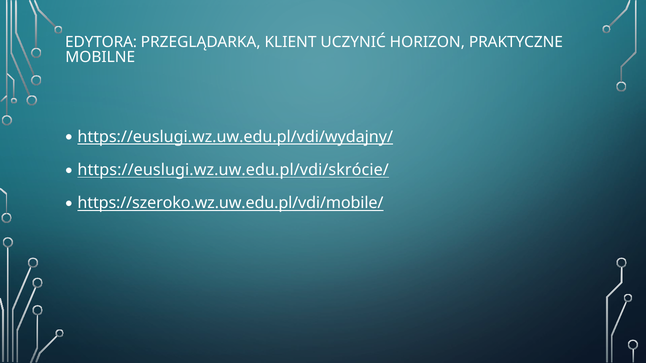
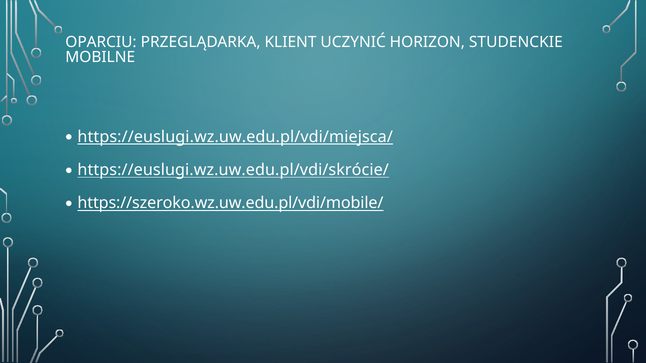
EDYTORA: EDYTORA -> OPARCIU
PRAKTYCZNE: PRAKTYCZNE -> STUDENCKIE
https://euslugi.wz.uw.edu.pl/vdi/wydajny/: https://euslugi.wz.uw.edu.pl/vdi/wydajny/ -> https://euslugi.wz.uw.edu.pl/vdi/miejsca/
